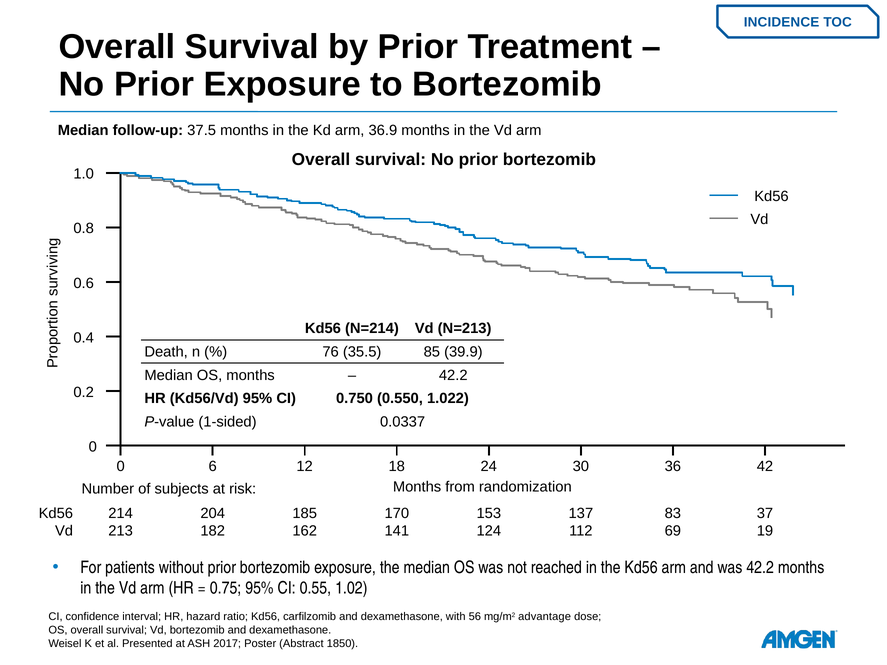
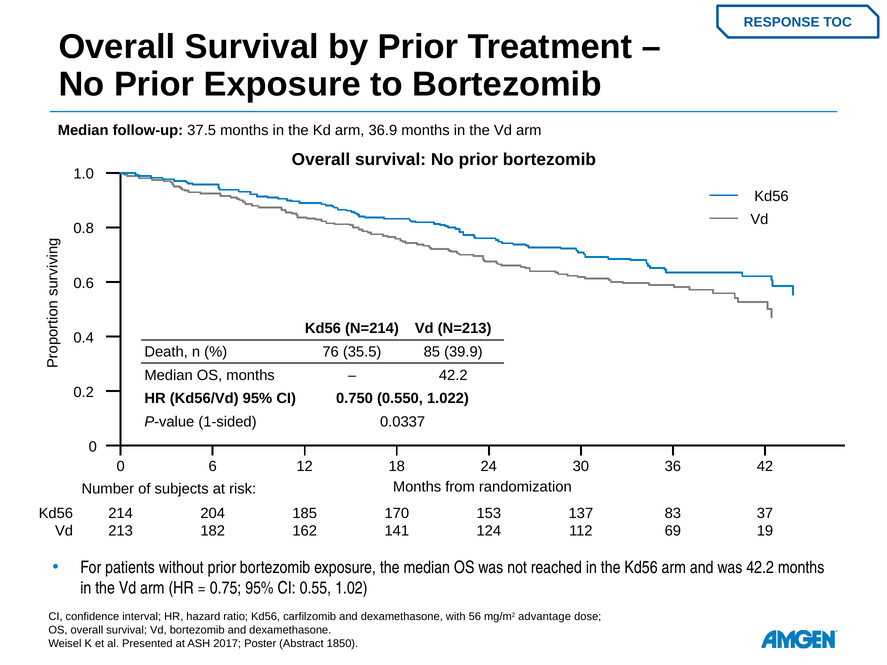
INCIDENCE: INCIDENCE -> RESPONSE
